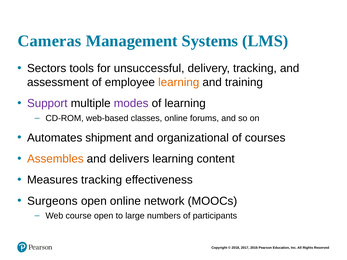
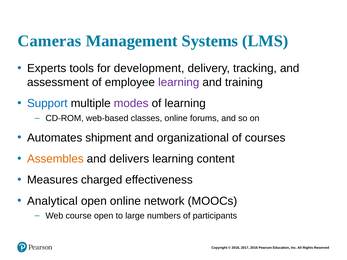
Sectors: Sectors -> Experts
unsuccessful: unsuccessful -> development
learning at (179, 82) colour: orange -> purple
Support colour: purple -> blue
Measures tracking: tracking -> charged
Surgeons: Surgeons -> Analytical
